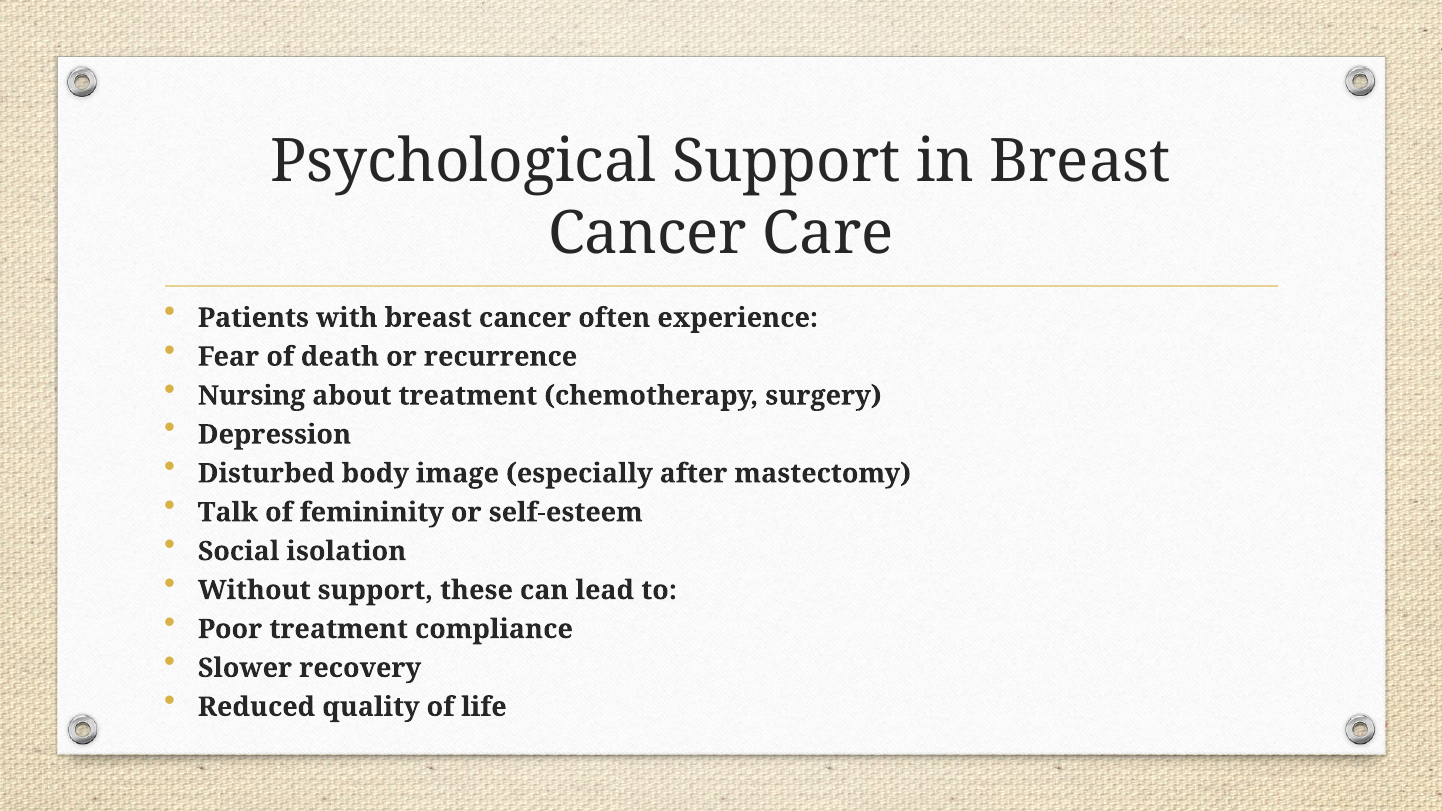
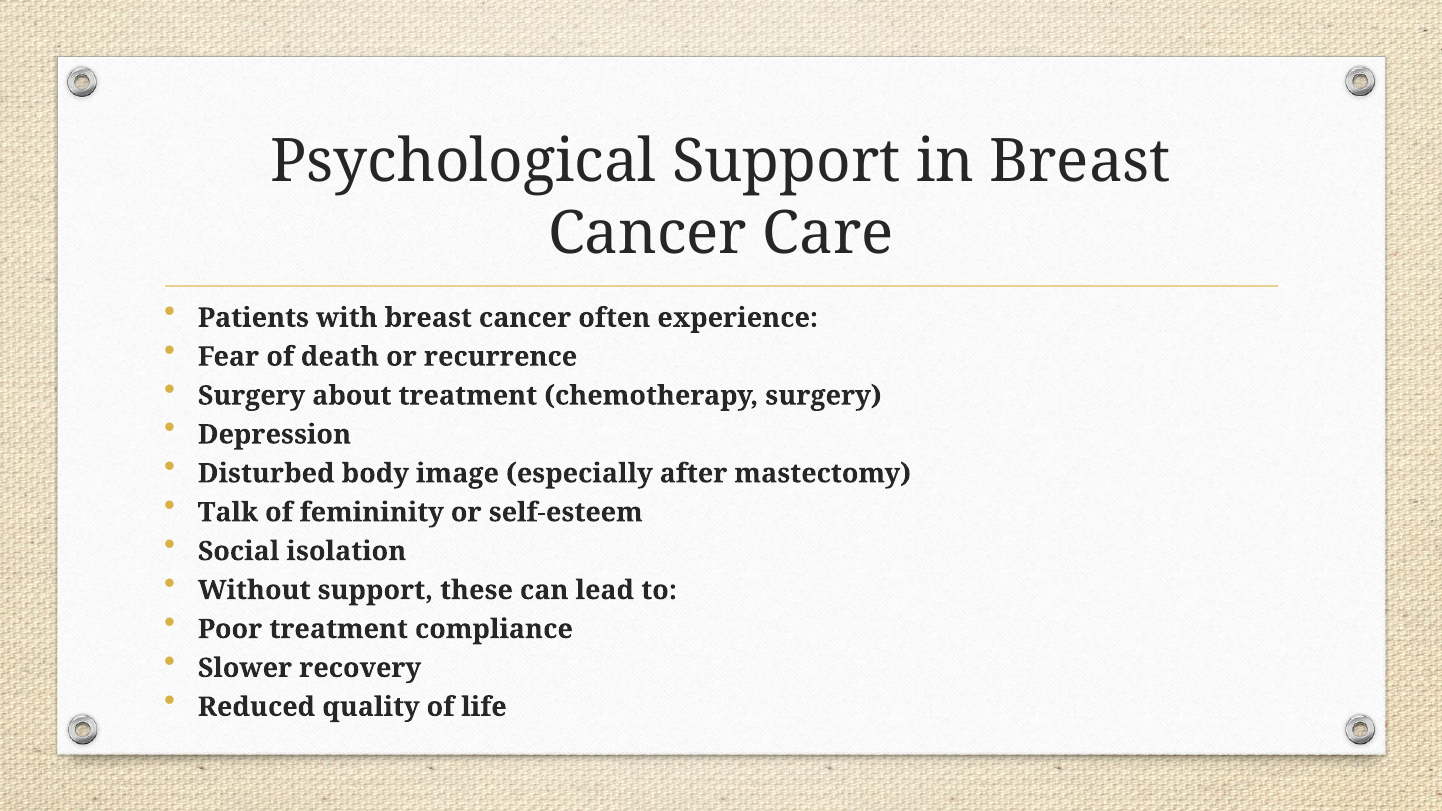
Nursing at (252, 396): Nursing -> Surgery
